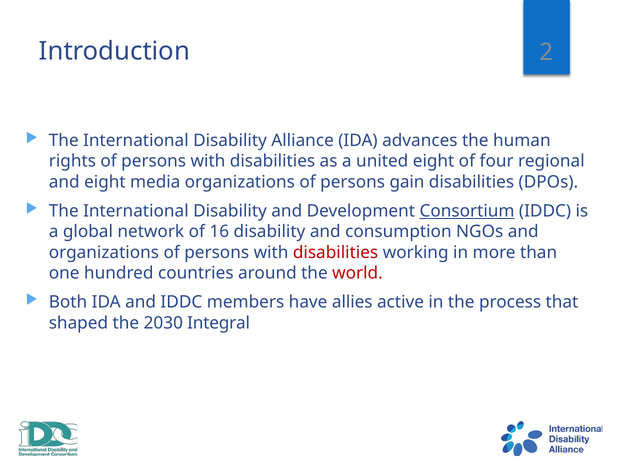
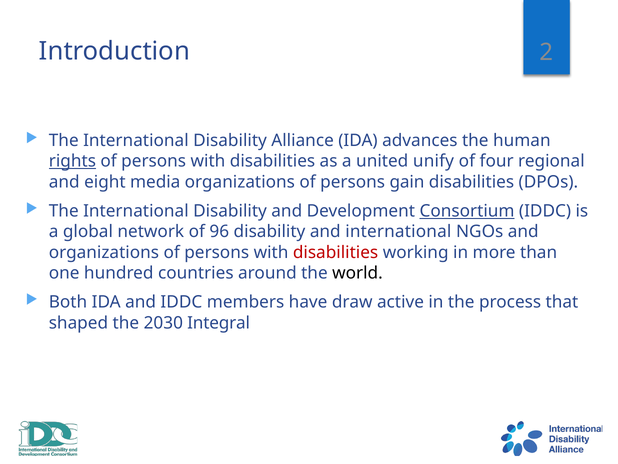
rights underline: none -> present
united eight: eight -> unify
16: 16 -> 96
and consumption: consumption -> international
world colour: red -> black
allies: allies -> draw
